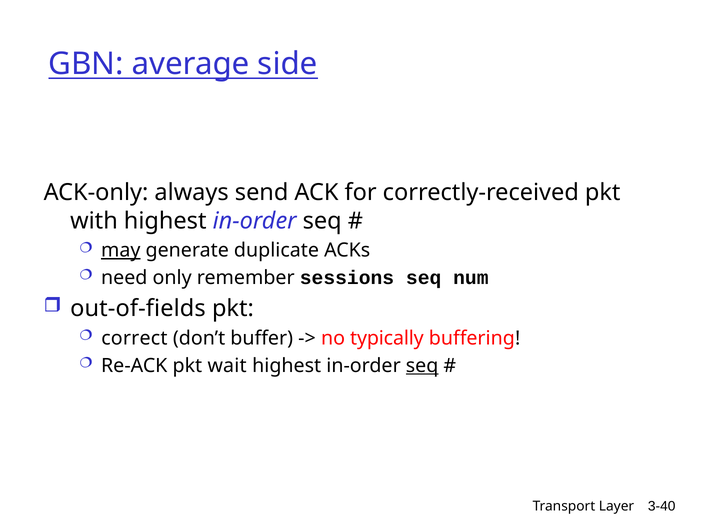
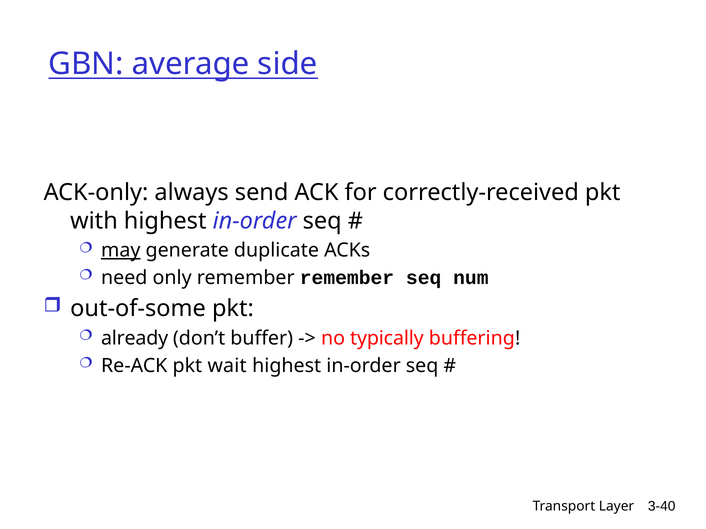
remember sessions: sessions -> remember
out-of-fields: out-of-fields -> out-of-some
correct: correct -> already
seq at (422, 366) underline: present -> none
